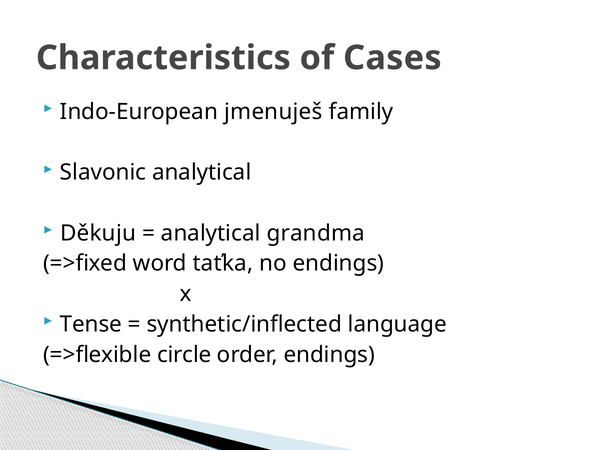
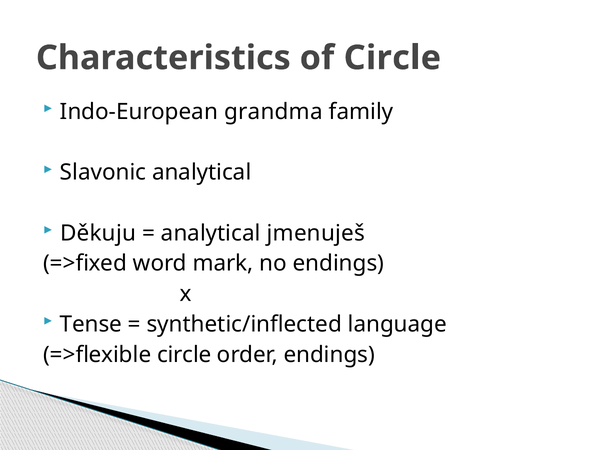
of Cases: Cases -> Circle
jmenuješ: jmenuješ -> grandma
grandma: grandma -> jmenuješ
taťka: taťka -> mark
